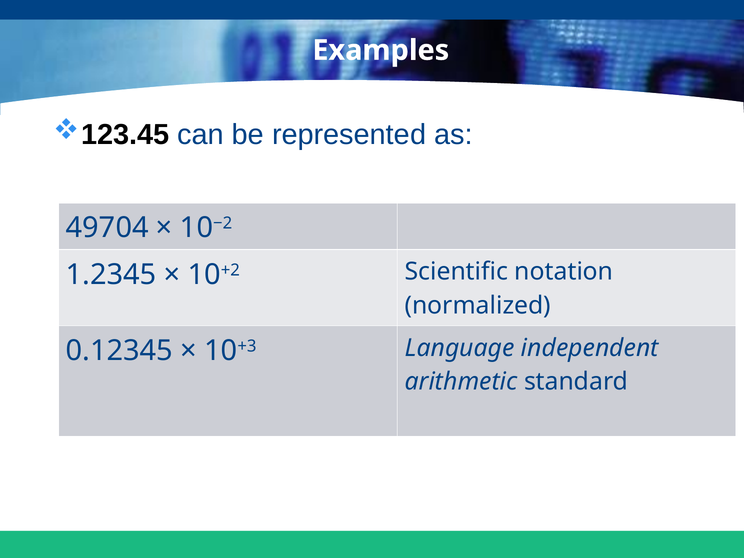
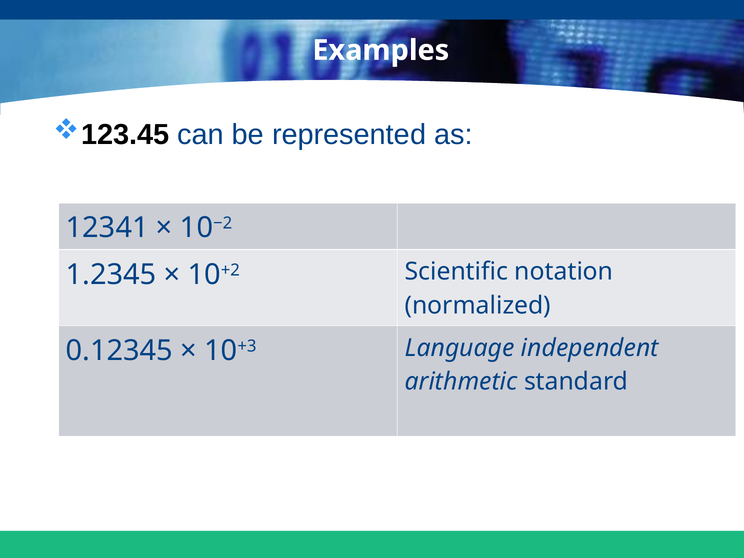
49704: 49704 -> 12341
